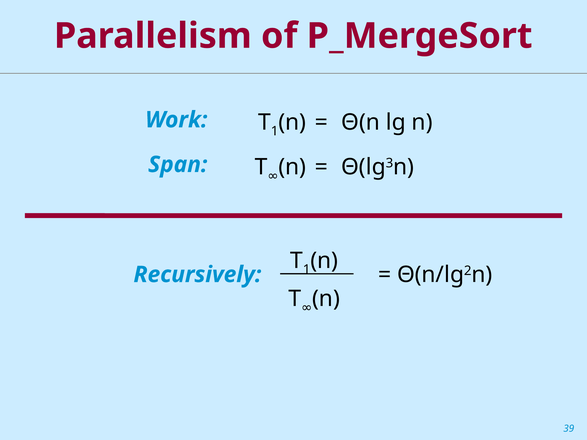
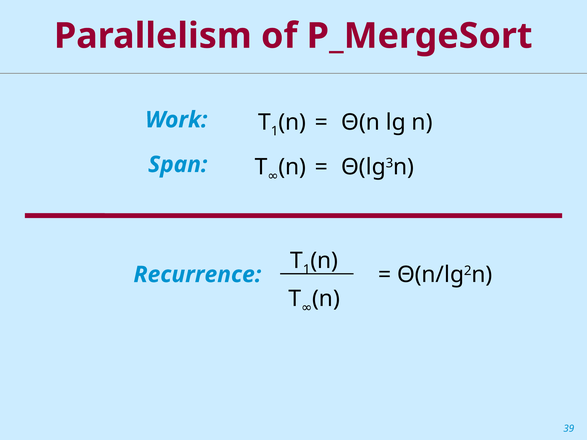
Recursively: Recursively -> Recurrence
